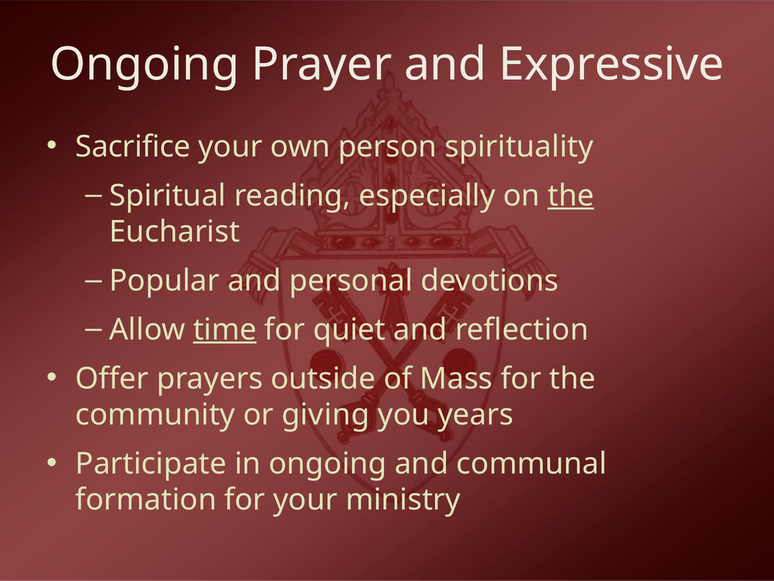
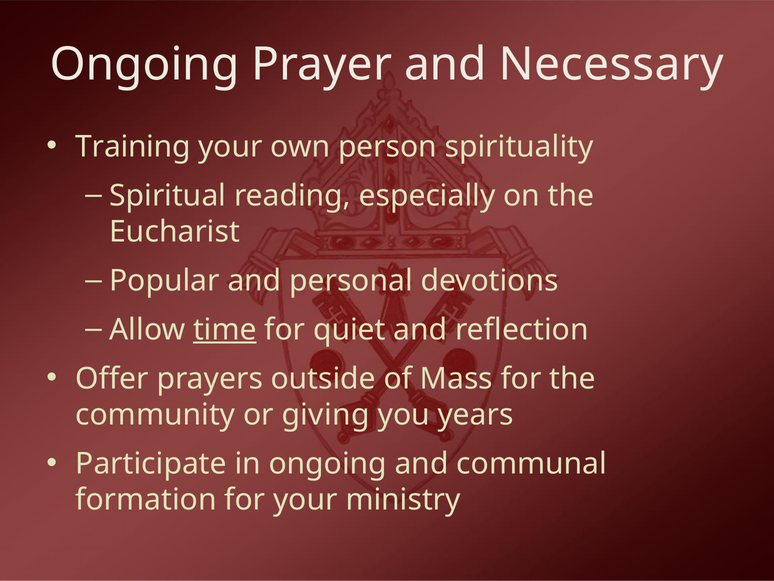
Expressive: Expressive -> Necessary
Sacrifice: Sacrifice -> Training
the at (571, 195) underline: present -> none
